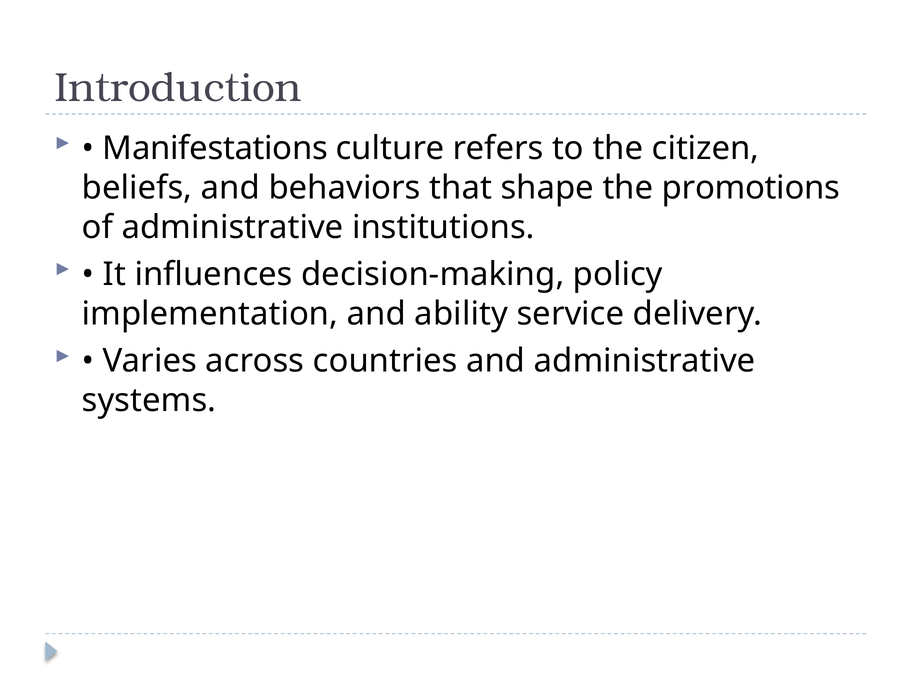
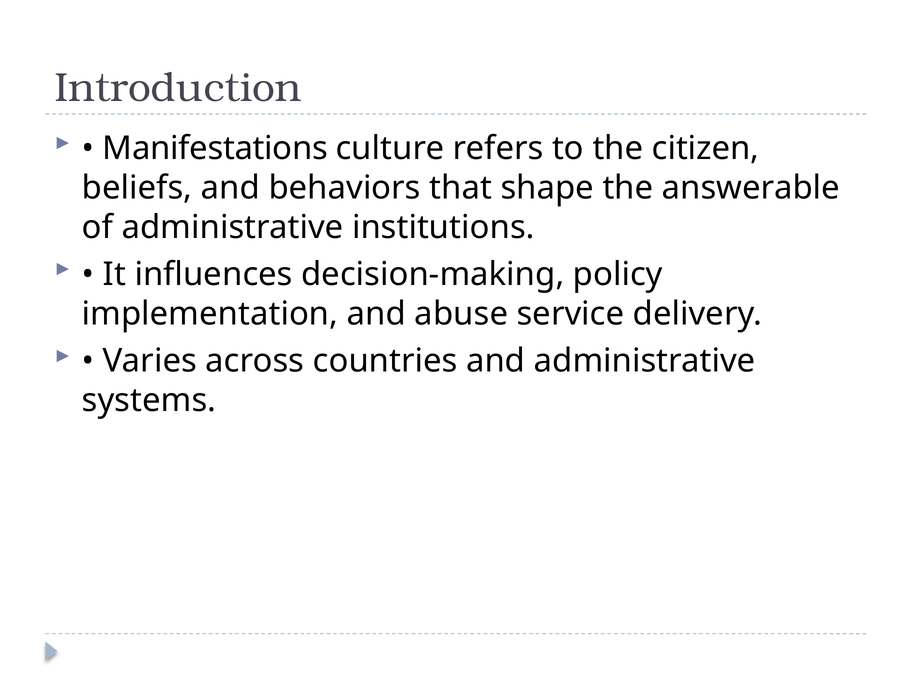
promotions: promotions -> answerable
ability: ability -> abuse
